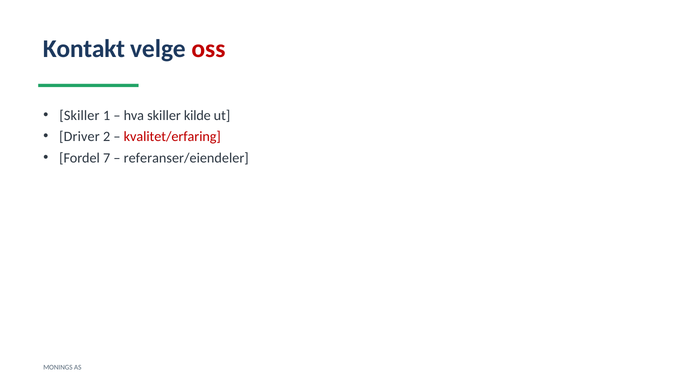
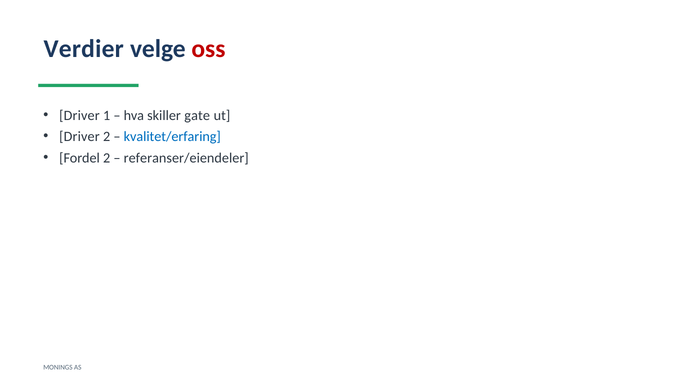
Kontakt: Kontakt -> Verdier
Skiller at (79, 115): Skiller -> Driver
kilde: kilde -> gate
kvalitet/erfaring colour: red -> blue
Fordel 7: 7 -> 2
